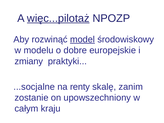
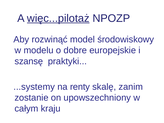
model underline: present -> none
zmiany: zmiany -> szansę
...socjalne: ...socjalne -> ...systemy
